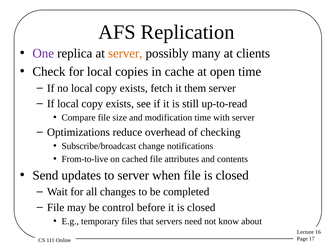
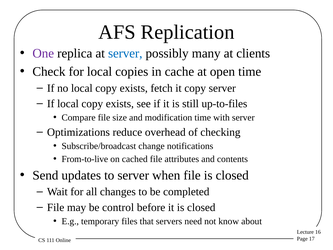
server at (125, 53) colour: orange -> blue
it them: them -> copy
up-to-read: up-to-read -> up-to-files
